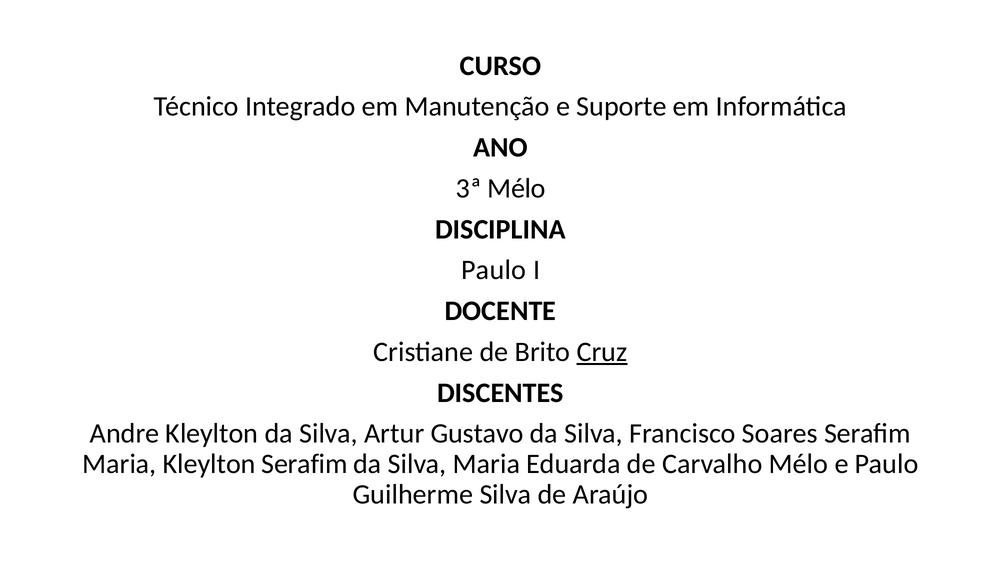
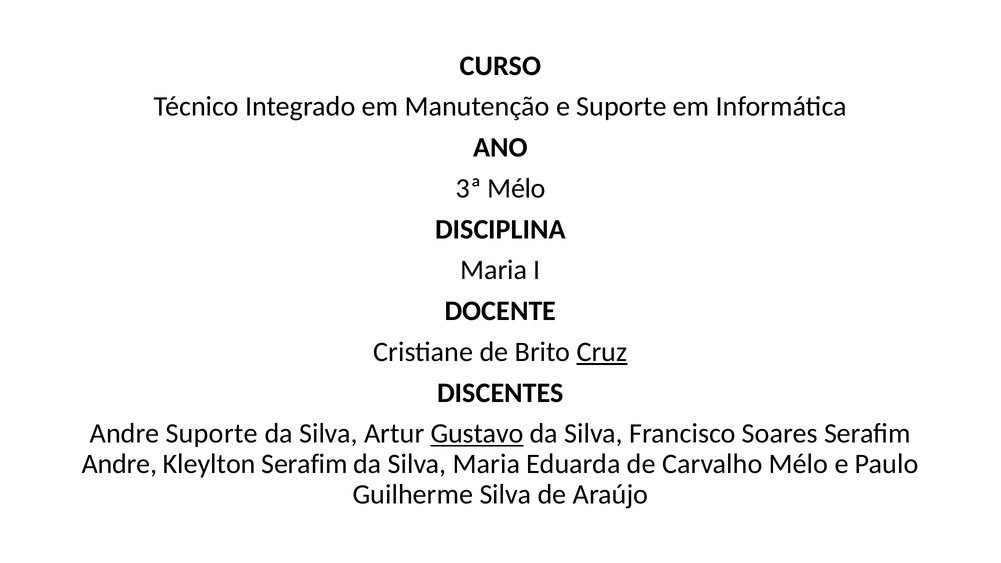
Paulo at (494, 270): Paulo -> Maria
Andre Kleylton: Kleylton -> Suporte
Gustavo underline: none -> present
Maria at (119, 464): Maria -> Andre
